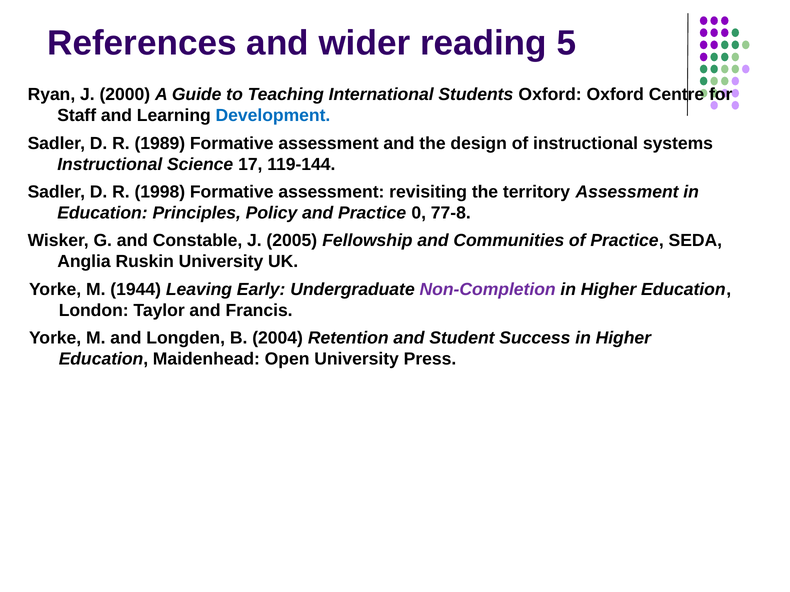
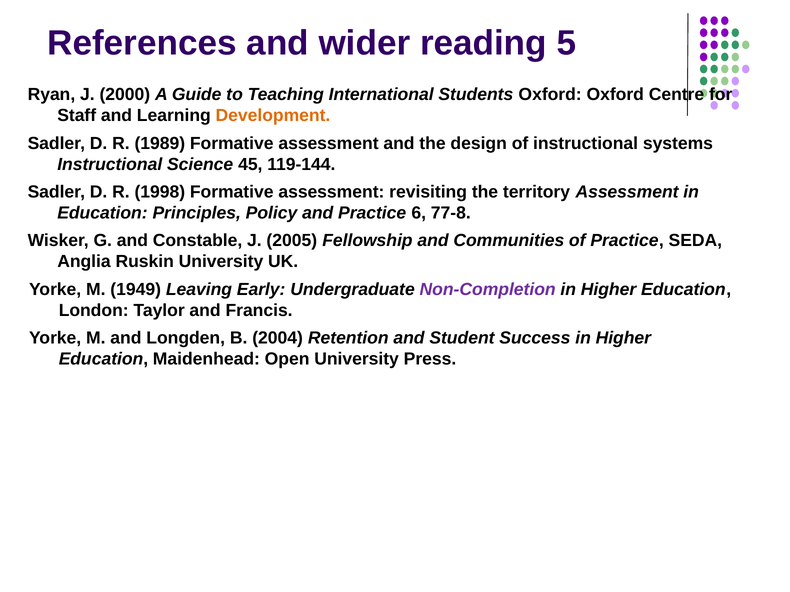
Development colour: blue -> orange
17: 17 -> 45
0: 0 -> 6
1944: 1944 -> 1949
